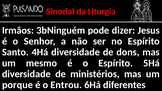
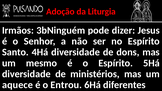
Sinodal: Sinodal -> Adoção
porque: porque -> aquece
